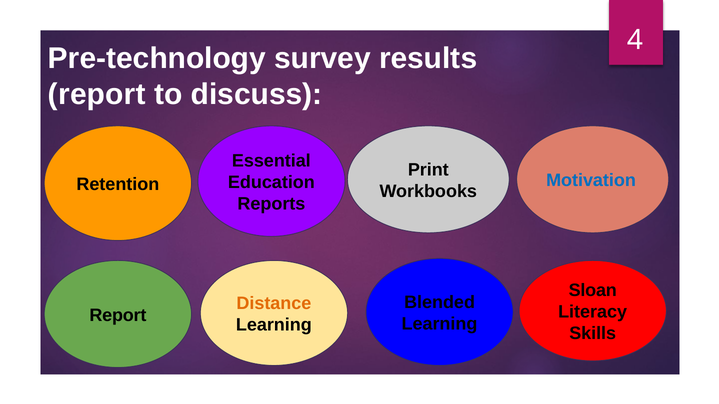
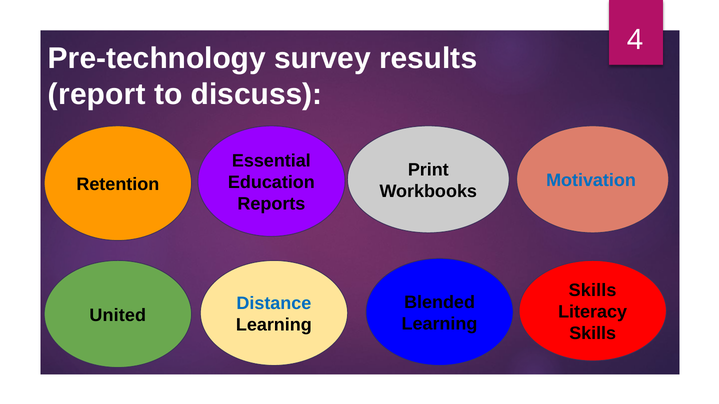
Sloan at (593, 291): Sloan -> Skills
Distance colour: orange -> blue
Report at (118, 316): Report -> United
